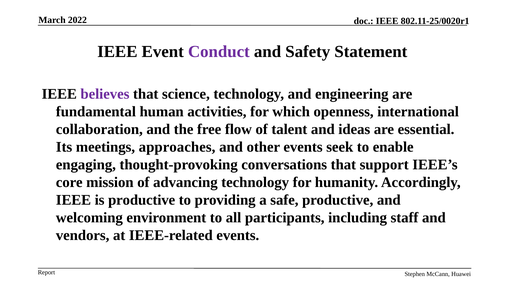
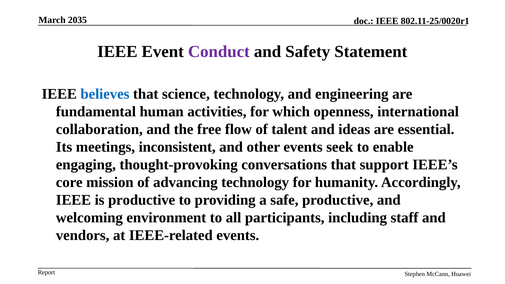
2022: 2022 -> 2035
believes colour: purple -> blue
approaches: approaches -> inconsistent
